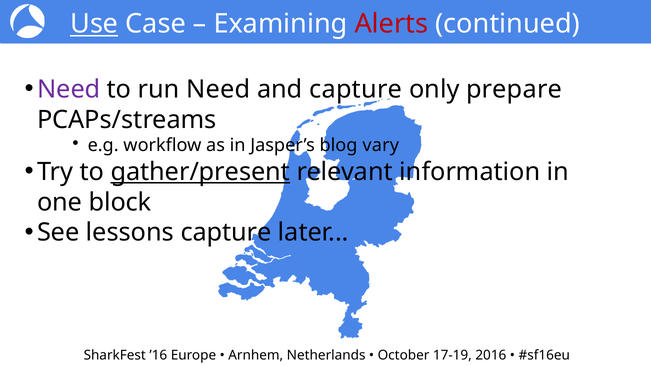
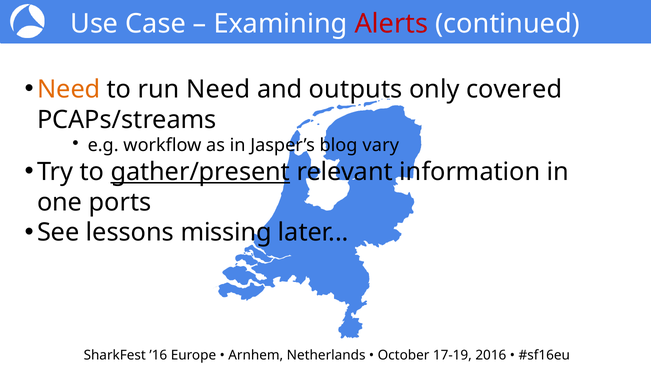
Use underline: present -> none
Need at (69, 89) colour: purple -> orange
and capture: capture -> outputs
prepare: prepare -> covered
block: block -> ports
lessons capture: capture -> missing
